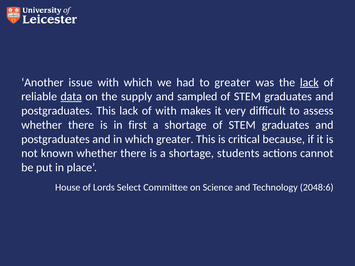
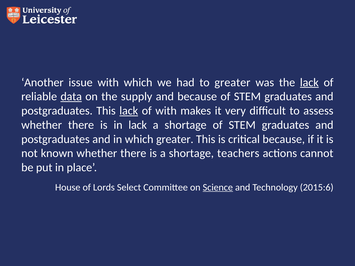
and sampled: sampled -> because
lack at (129, 111) underline: none -> present
in first: first -> lack
students: students -> teachers
Science underline: none -> present
2048:6: 2048:6 -> 2015:6
